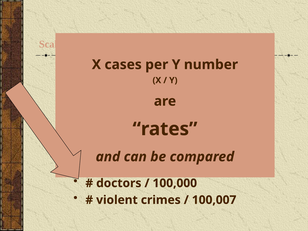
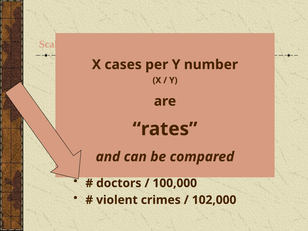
100,007: 100,007 -> 102,000
